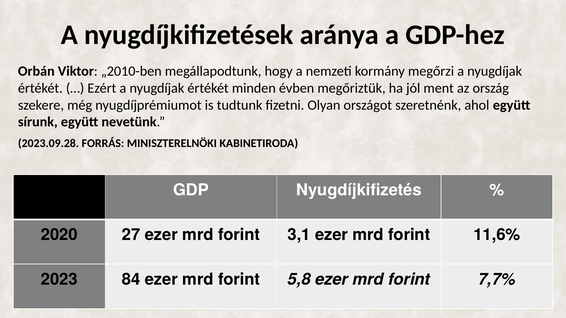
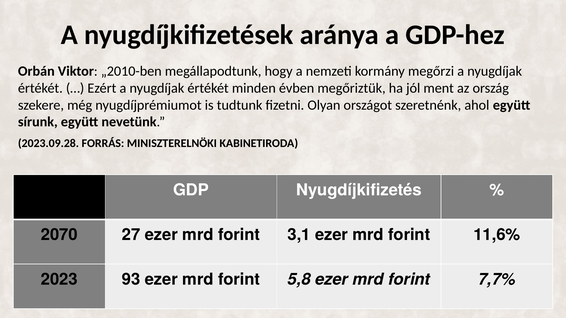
2020: 2020 -> 2070
84: 84 -> 93
